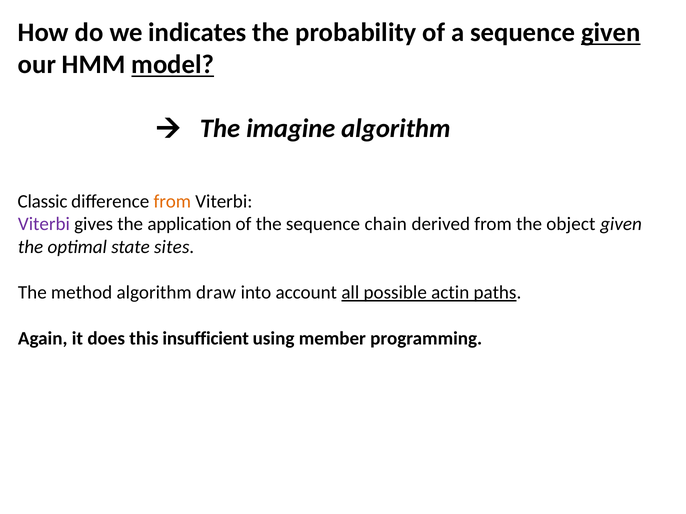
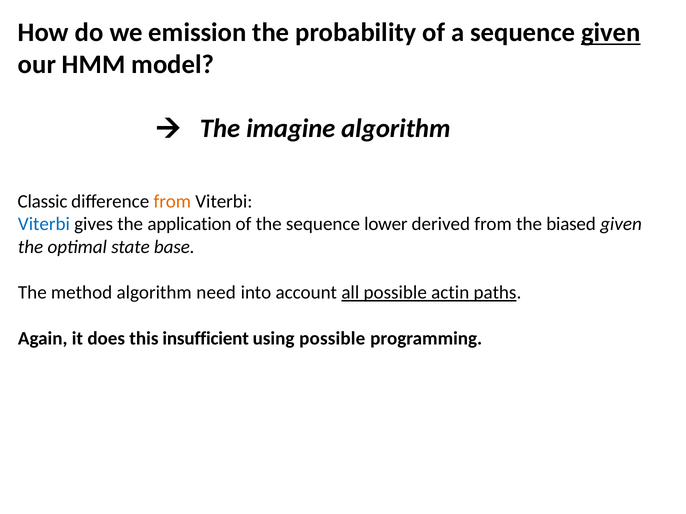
indicates: indicates -> emission
model underline: present -> none
Viterbi at (44, 224) colour: purple -> blue
chain: chain -> lower
object: object -> biased
sites: sites -> base
draw: draw -> need
using member: member -> possible
